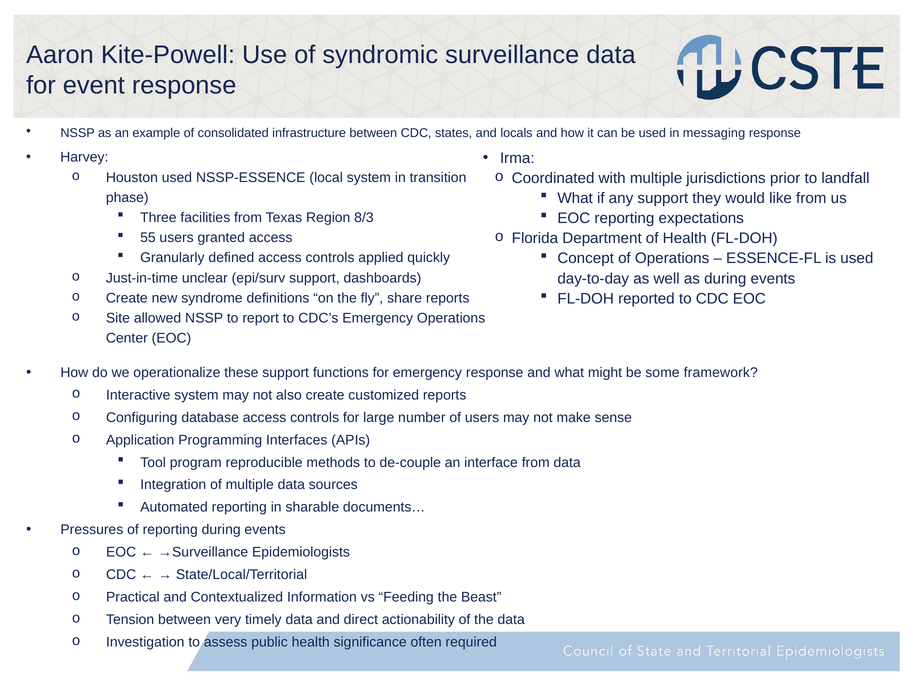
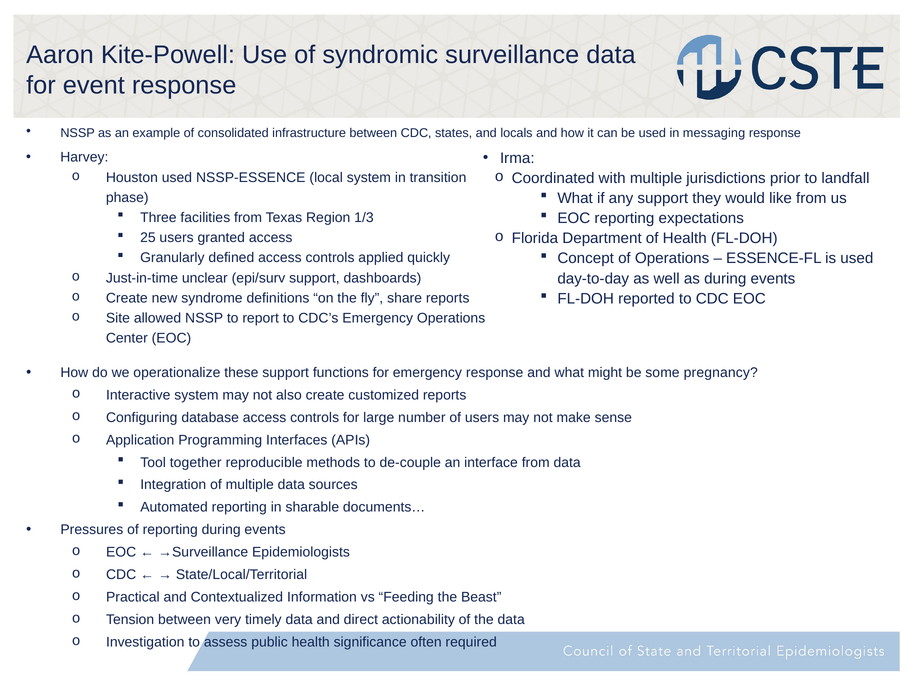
8/3: 8/3 -> 1/3
55: 55 -> 25
framework: framework -> pregnancy
program: program -> together
